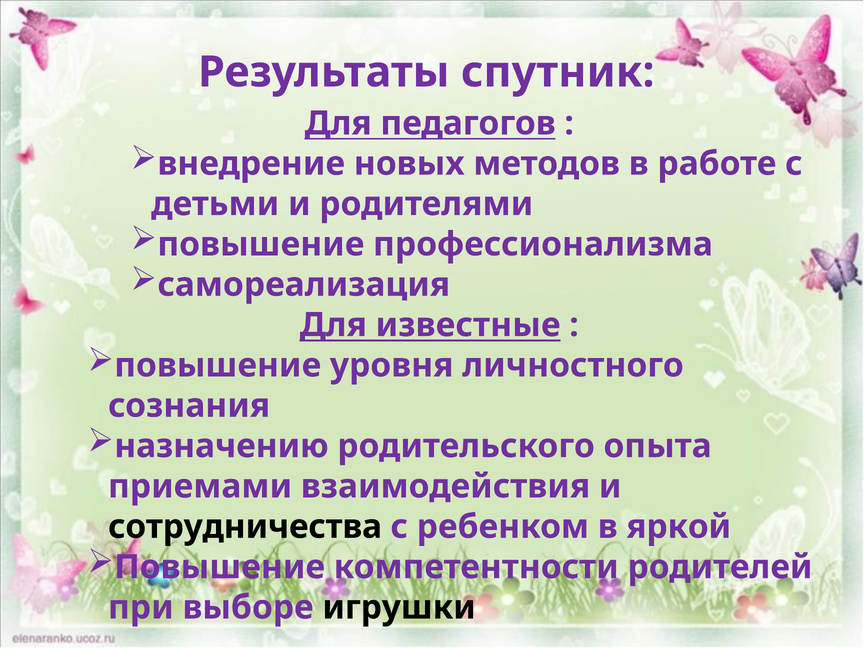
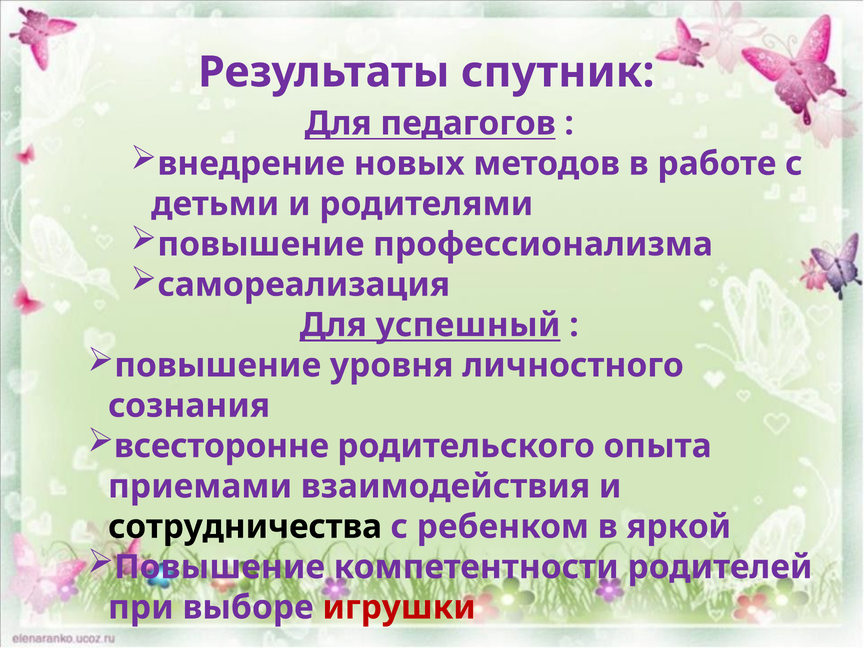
известные: известные -> успешный
назначению: назначению -> всесторонне
игрушки colour: black -> red
